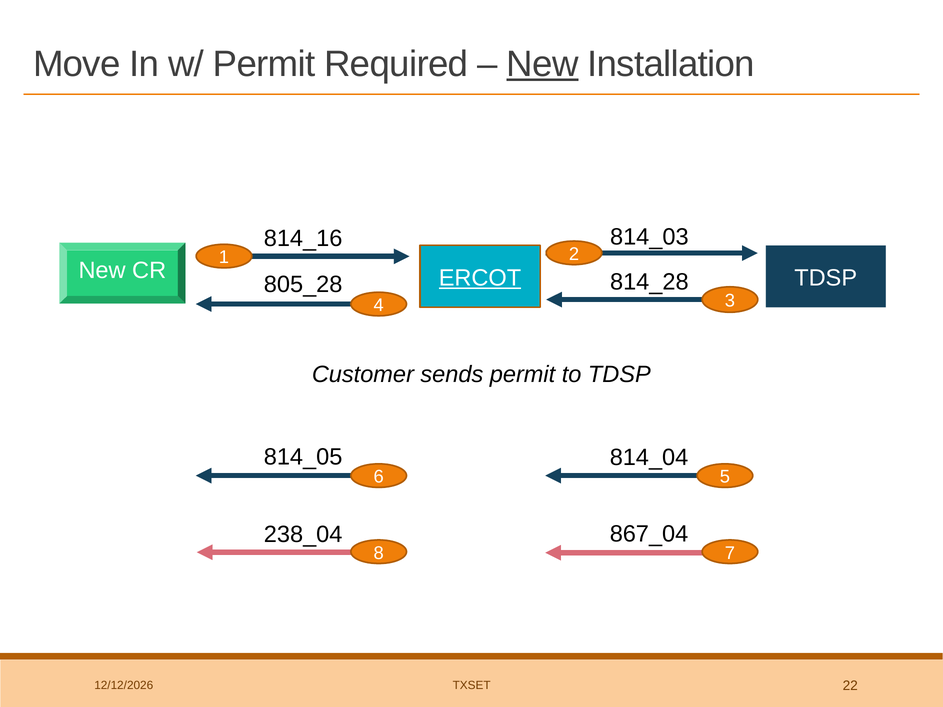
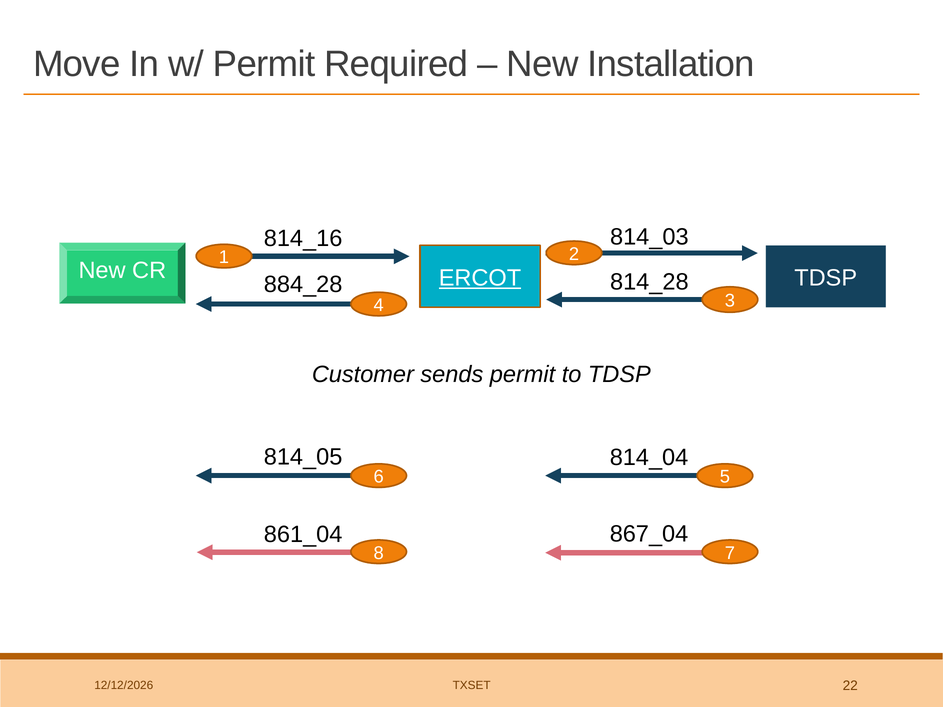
New at (542, 64) underline: present -> none
805_28: 805_28 -> 884_28
238_04: 238_04 -> 861_04
